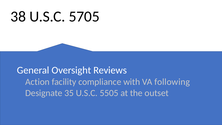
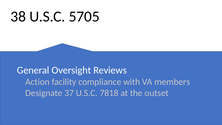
following: following -> members
35: 35 -> 37
5505: 5505 -> 7818
